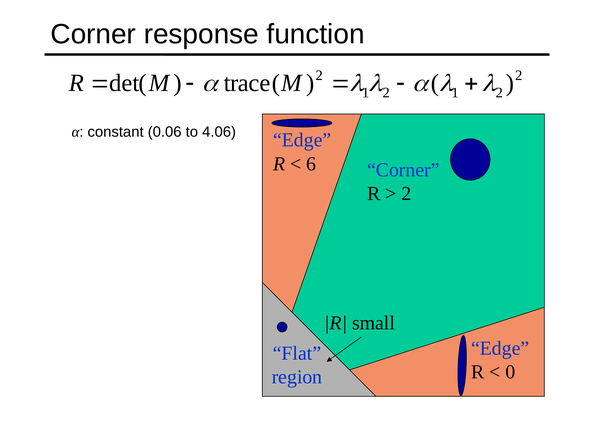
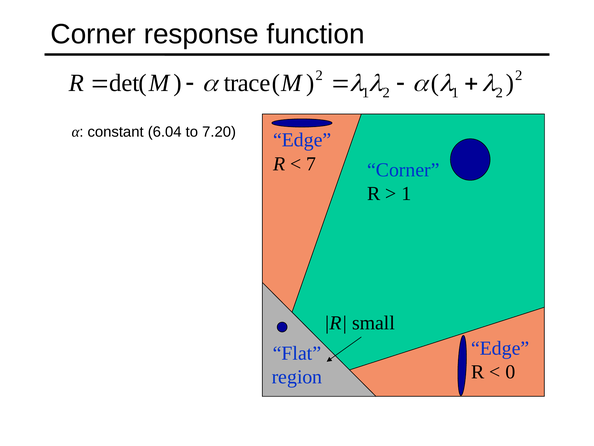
0.06: 0.06 -> 6.04
4.06: 4.06 -> 7.20
6: 6 -> 7
2 at (406, 193): 2 -> 1
